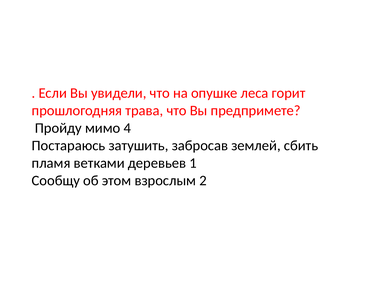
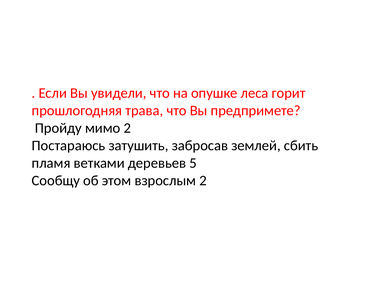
мимо 4: 4 -> 2
1: 1 -> 5
